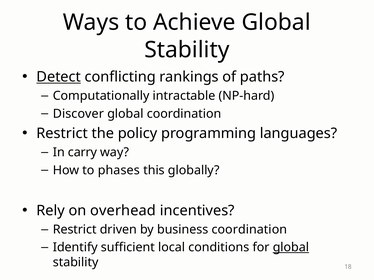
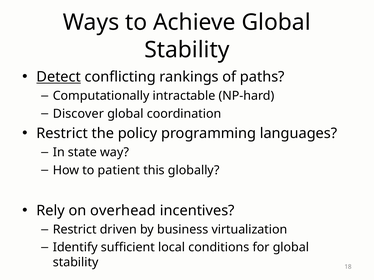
carry: carry -> state
phases: phases -> patient
business coordination: coordination -> virtualization
global at (291, 248) underline: present -> none
